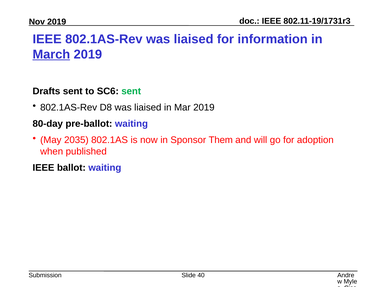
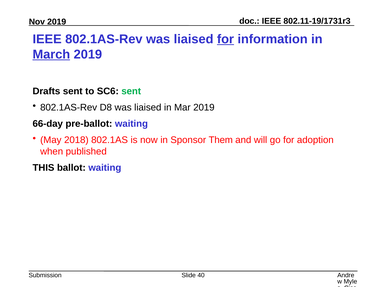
for at (225, 39) underline: none -> present
80-day: 80-day -> 66-day
2035: 2035 -> 2018
IEEE at (43, 168): IEEE -> THIS
